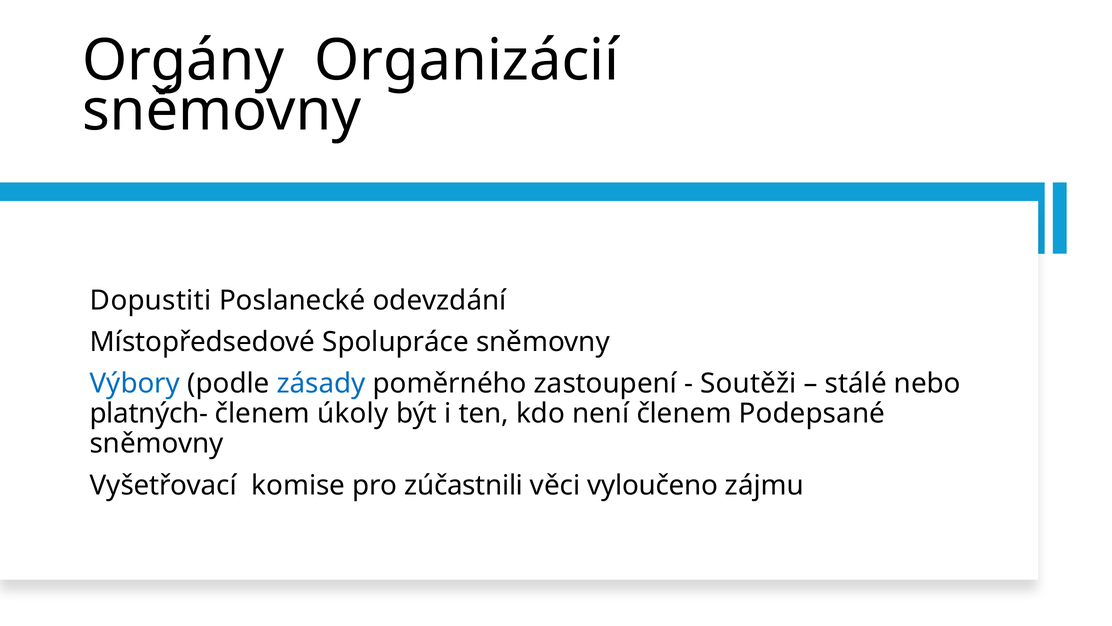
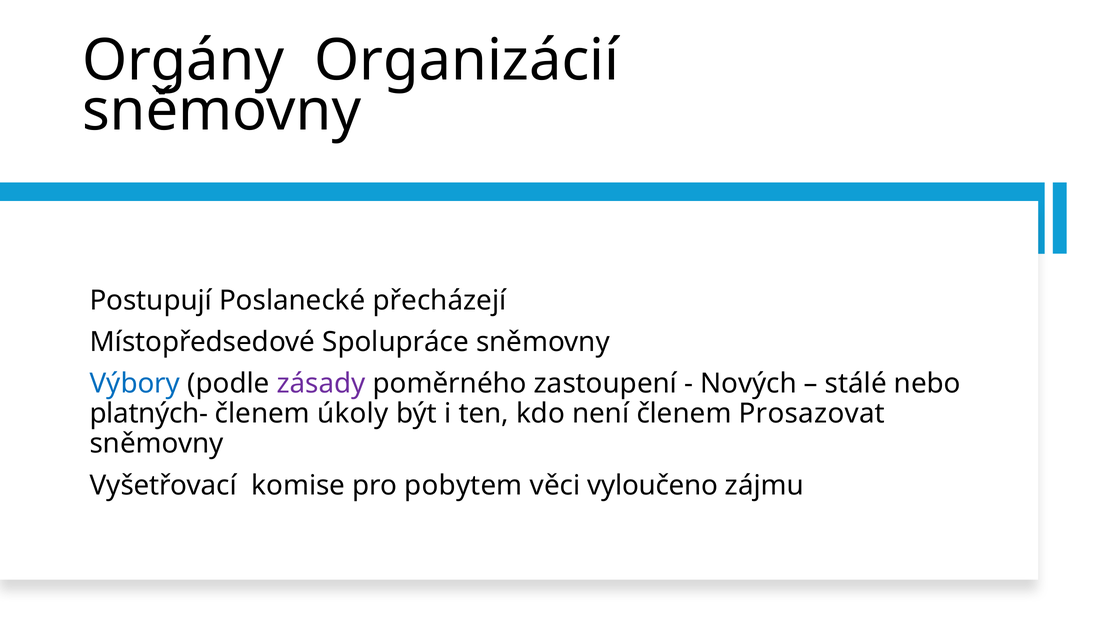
Dopustiti: Dopustiti -> Postupují
odevzdání: odevzdání -> přecházejí
zásady colour: blue -> purple
Soutěži: Soutěži -> Nových
Podepsané: Podepsané -> Prosazovat
zúčastnili: zúčastnili -> pobytem
